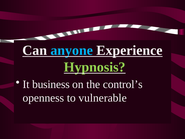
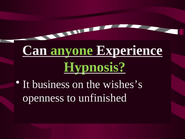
anyone colour: light blue -> light green
control’s: control’s -> wishes’s
vulnerable: vulnerable -> unfinished
